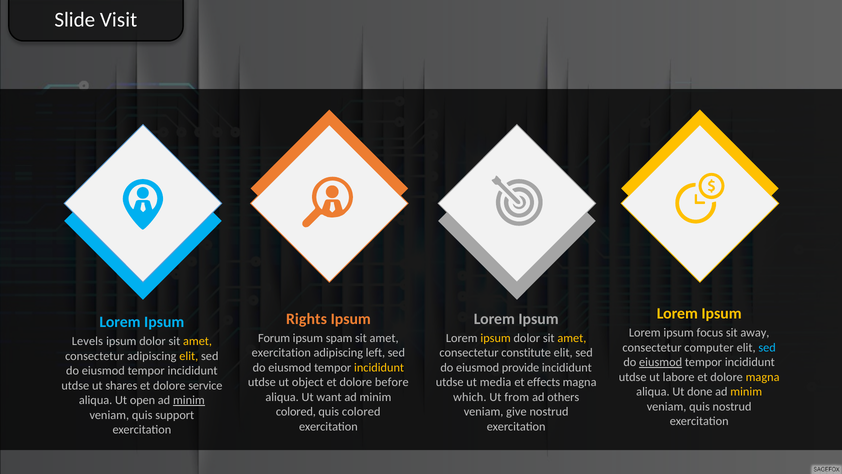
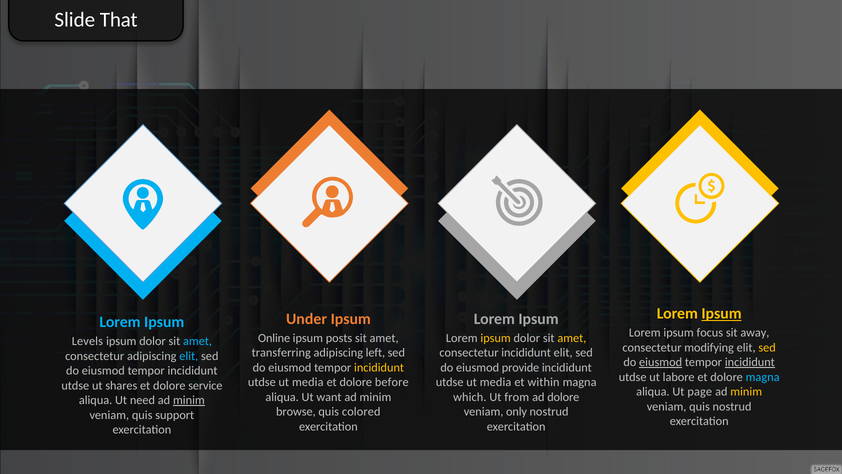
Visit: Visit -> That
Ipsum at (722, 313) underline: none -> present
Rights: Rights -> Under
Forum: Forum -> Online
spam: spam -> posts
amet at (198, 341) colour: yellow -> light blue
computer: computer -> modifying
sed at (767, 347) colour: light blue -> yellow
exercitation at (281, 353): exercitation -> transferring
consectetur constitute: constitute -> incididunt
elit at (189, 356) colour: yellow -> light blue
incididunt at (750, 362) underline: none -> present
magna at (763, 377) colour: yellow -> light blue
object at (308, 382): object -> media
effects: effects -> within
done: done -> page
ad others: others -> dolore
open: open -> need
colored at (296, 412): colored -> browse
give: give -> only
